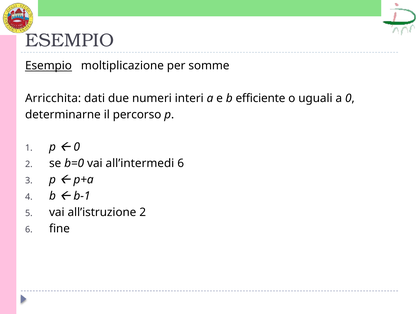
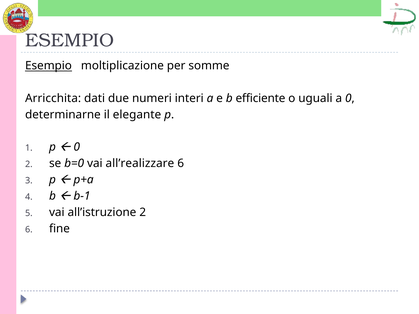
percorso: percorso -> elegante
all’intermedi: all’intermedi -> all’realizzare
